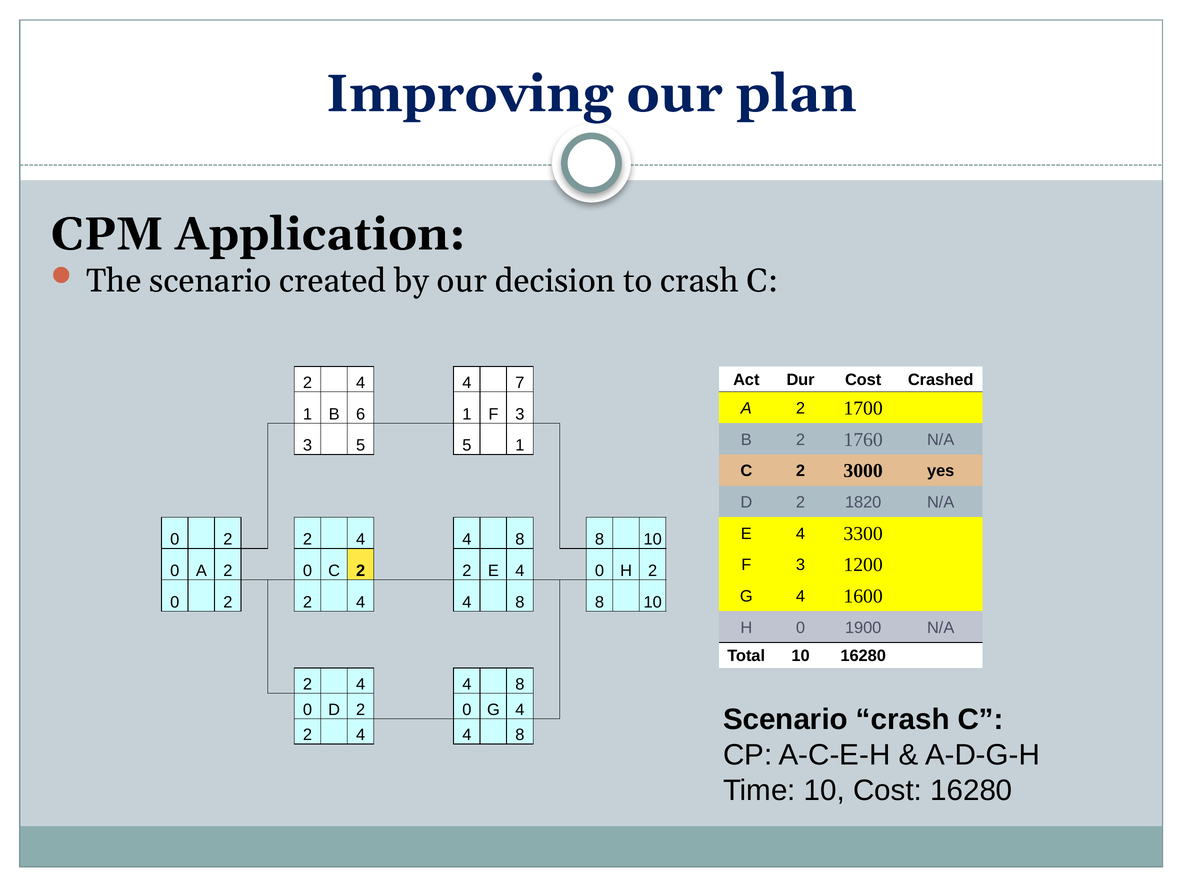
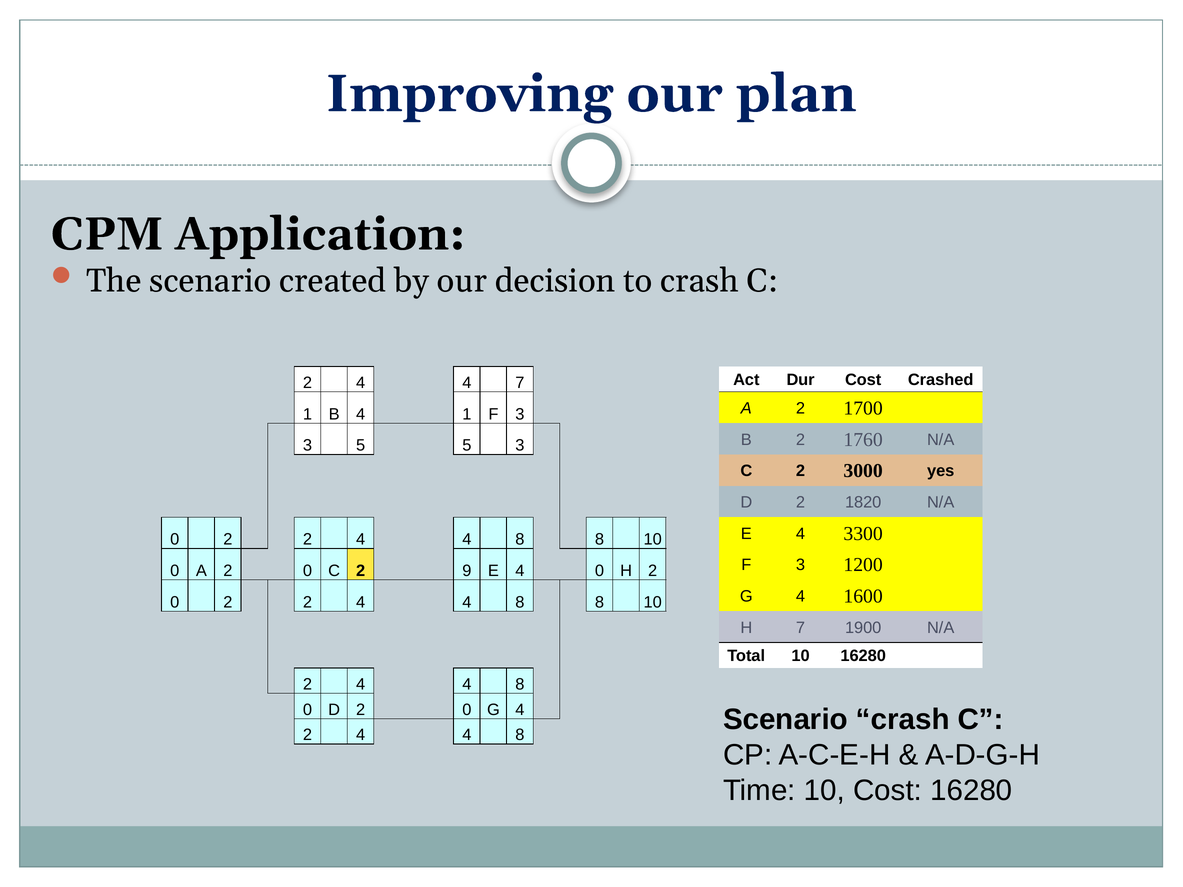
B 6: 6 -> 4
5 1: 1 -> 3
C 2 2: 2 -> 9
H 0: 0 -> 7
